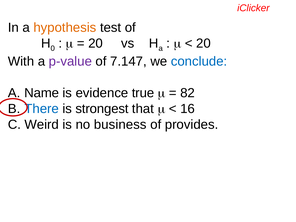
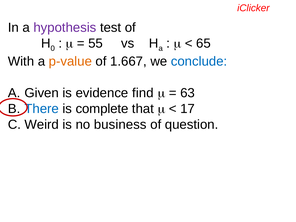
hypothesis colour: orange -> purple
20 at (96, 43): 20 -> 55
20 at (204, 43): 20 -> 65
p-value colour: purple -> orange
7.147: 7.147 -> 1.667
Name: Name -> Given
true: true -> find
82: 82 -> 63
strongest: strongest -> complete
16: 16 -> 17
provides: provides -> question
